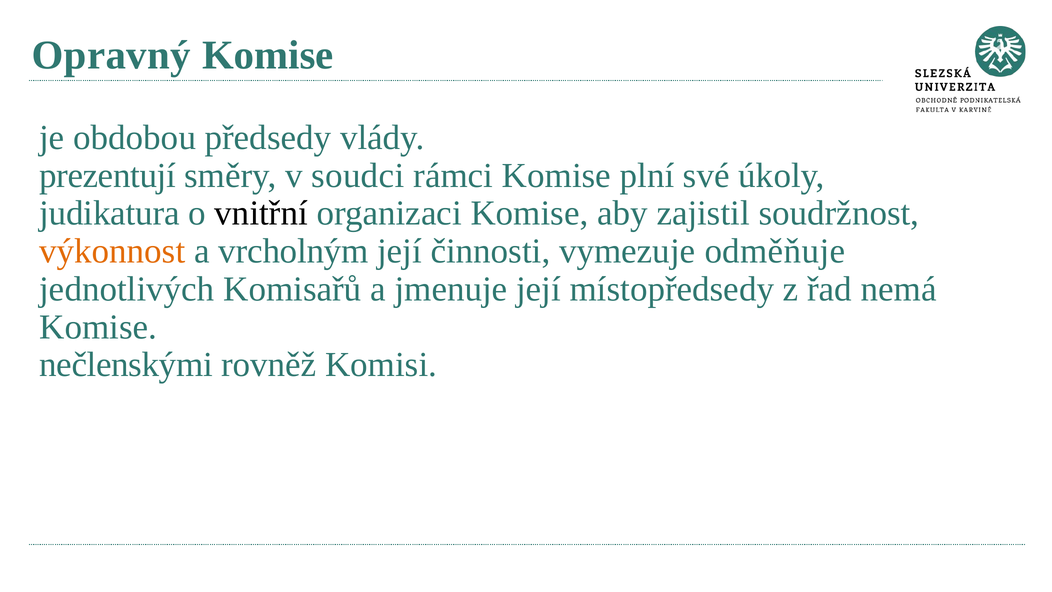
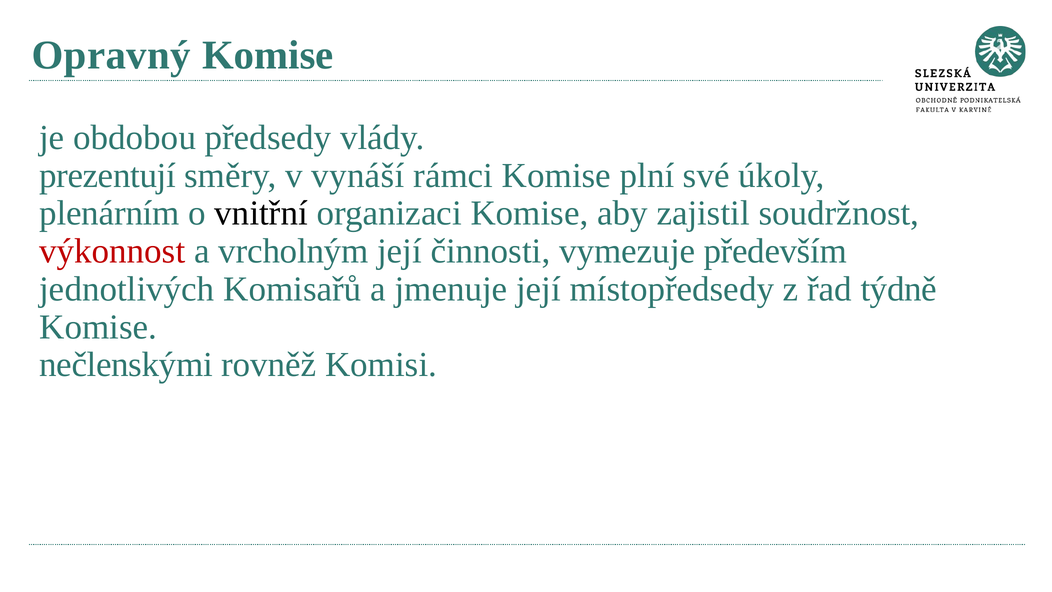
soudci: soudci -> vynáší
judikatura: judikatura -> plenárním
výkonnost colour: orange -> red
odměňuje: odměňuje -> především
nemá: nemá -> týdně
